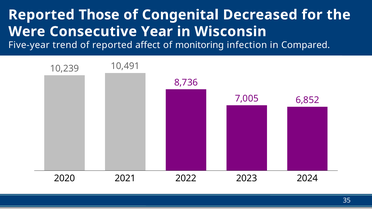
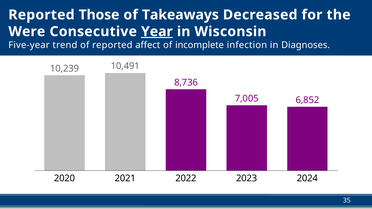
Congenital: Congenital -> Takeaways
Year underline: none -> present
monitoring: monitoring -> incomplete
Compared: Compared -> Diagnoses
